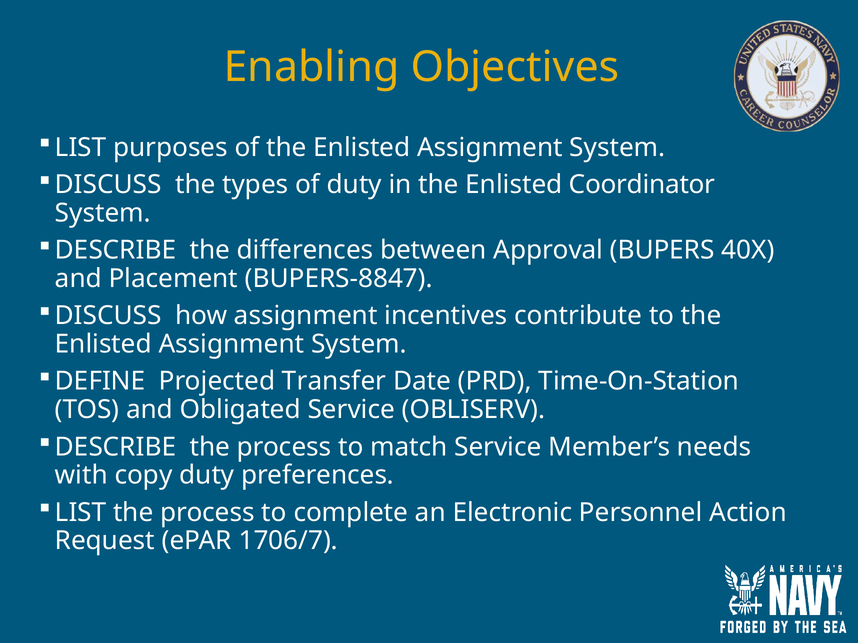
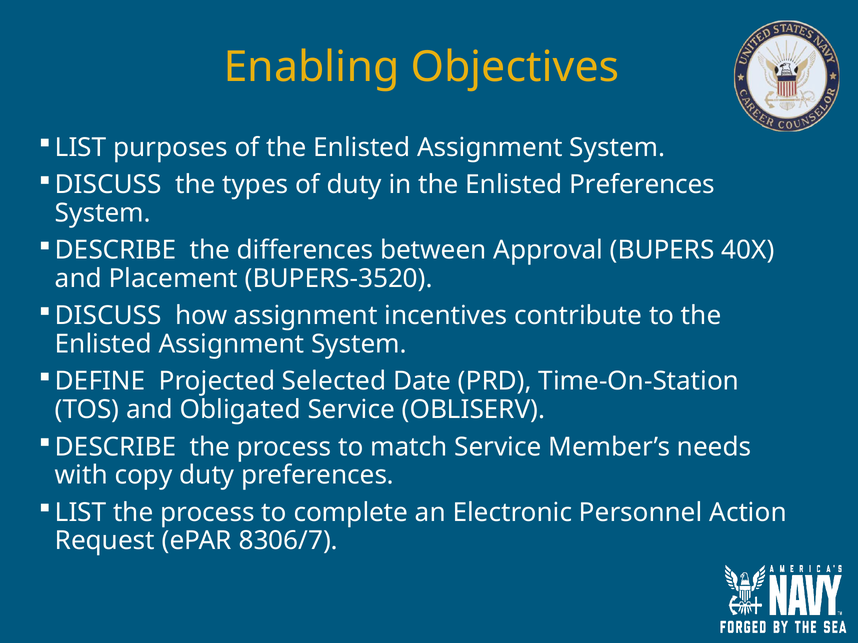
Enlisted Coordinator: Coordinator -> Preferences
BUPERS-8847: BUPERS-8847 -> BUPERS-3520
Transfer: Transfer -> Selected
1706/7: 1706/7 -> 8306/7
